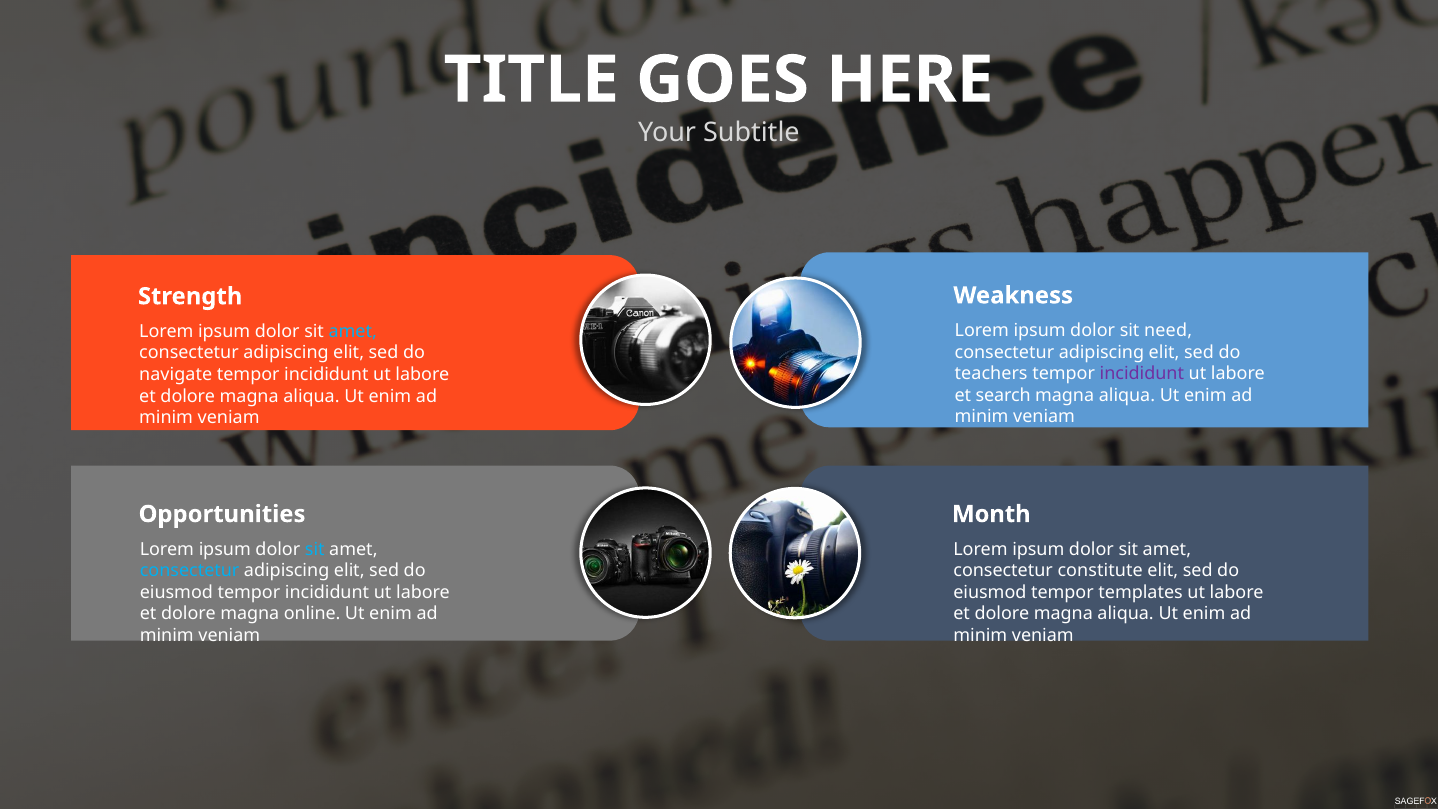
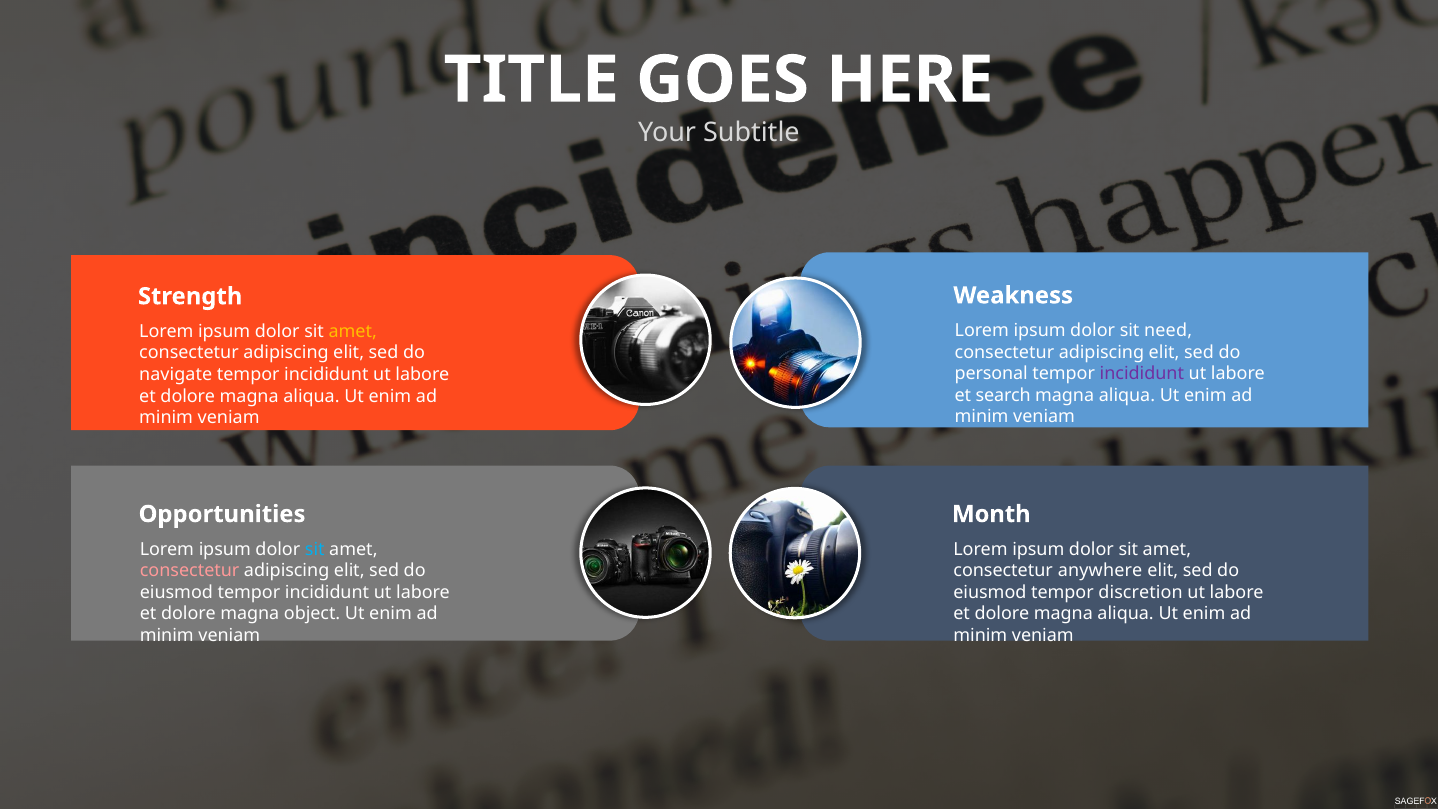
amet at (353, 331) colour: light blue -> yellow
teachers: teachers -> personal
consectetur at (190, 571) colour: light blue -> pink
constitute: constitute -> anywhere
templates: templates -> discretion
online: online -> object
